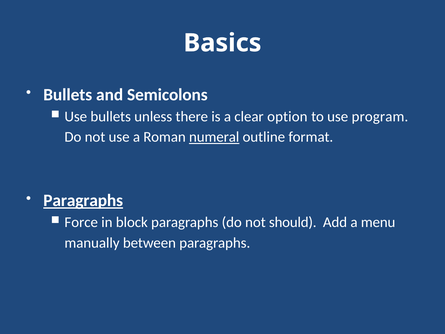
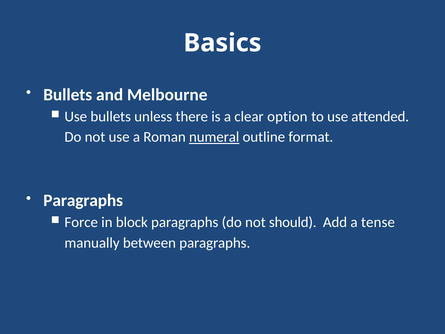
Semicolons: Semicolons -> Melbourne
program: program -> attended
Paragraphs at (83, 200) underline: present -> none
menu: menu -> tense
